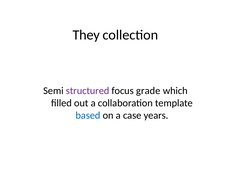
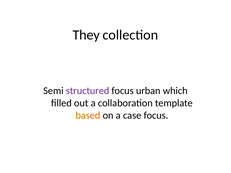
grade: grade -> urban
based colour: blue -> orange
case years: years -> focus
